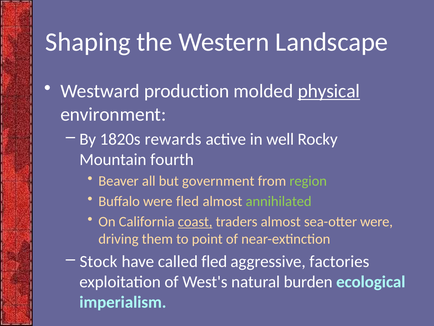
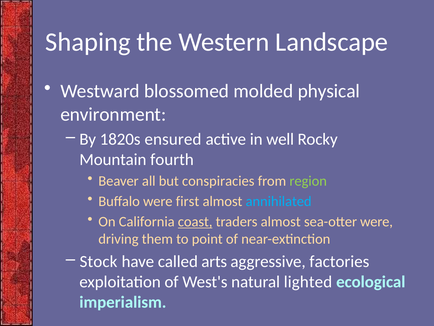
production: production -> blossomed
physical underline: present -> none
rewards: rewards -> ensured
government: government -> conspiracies
were fled: fled -> first
annihilated colour: light green -> light blue
called fled: fled -> arts
burden: burden -> lighted
